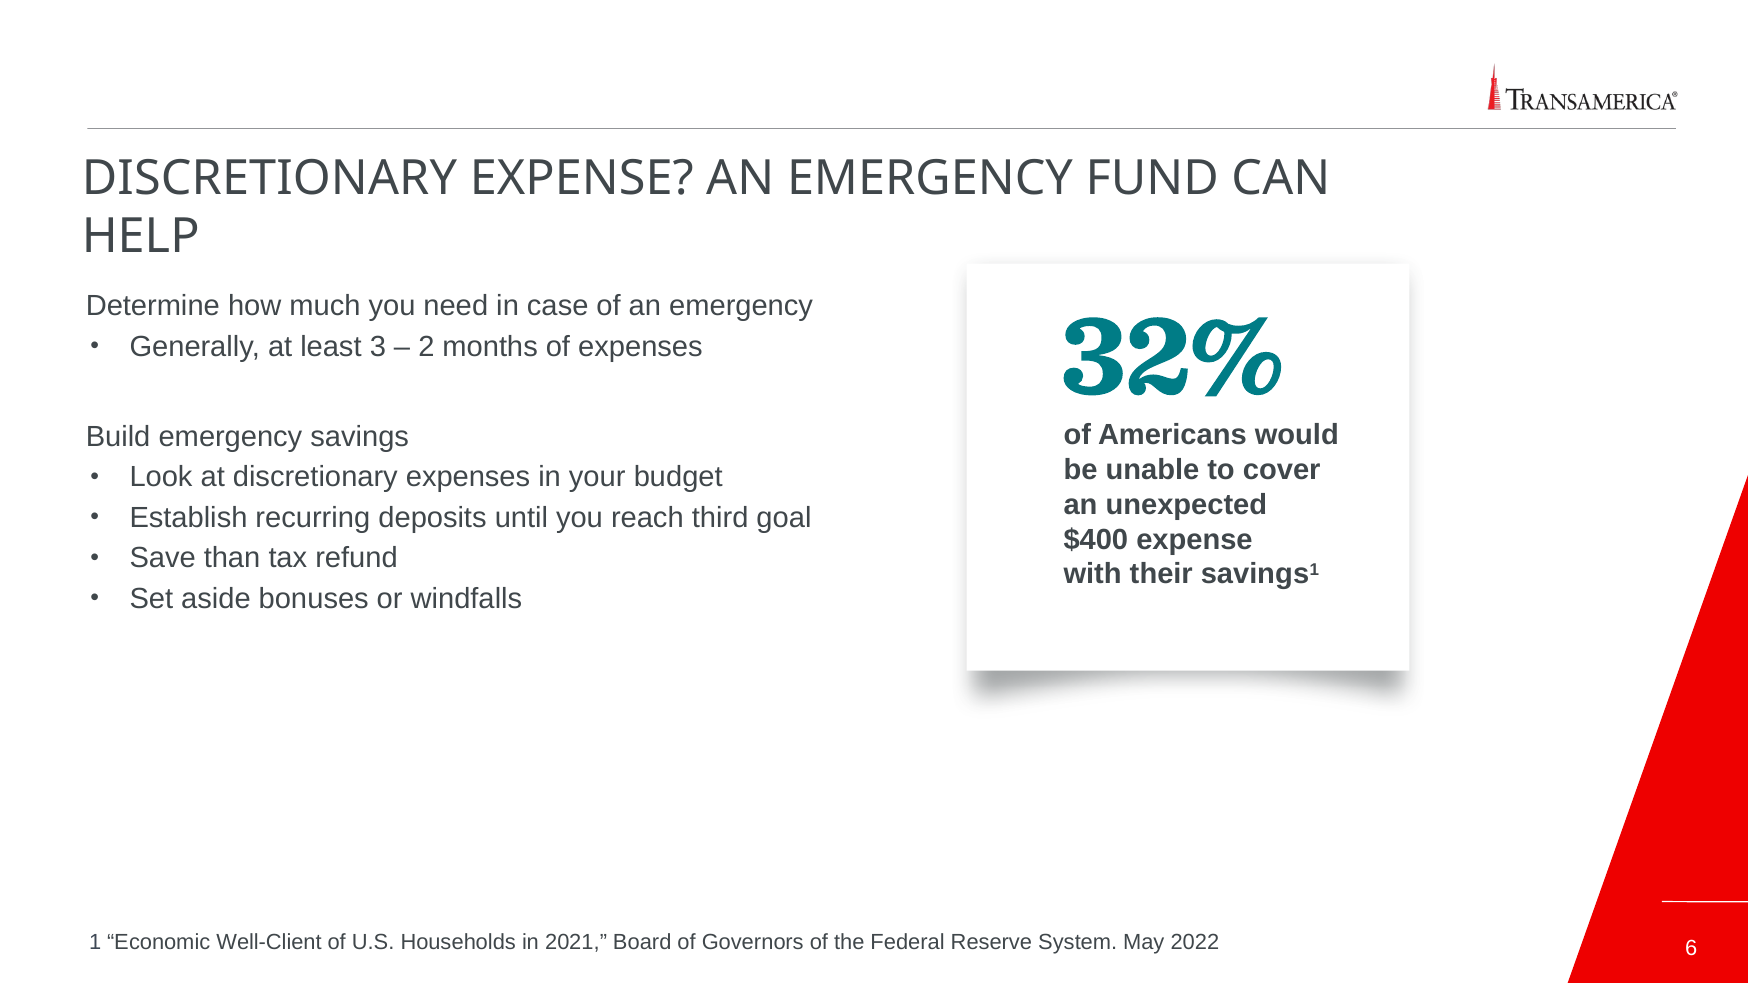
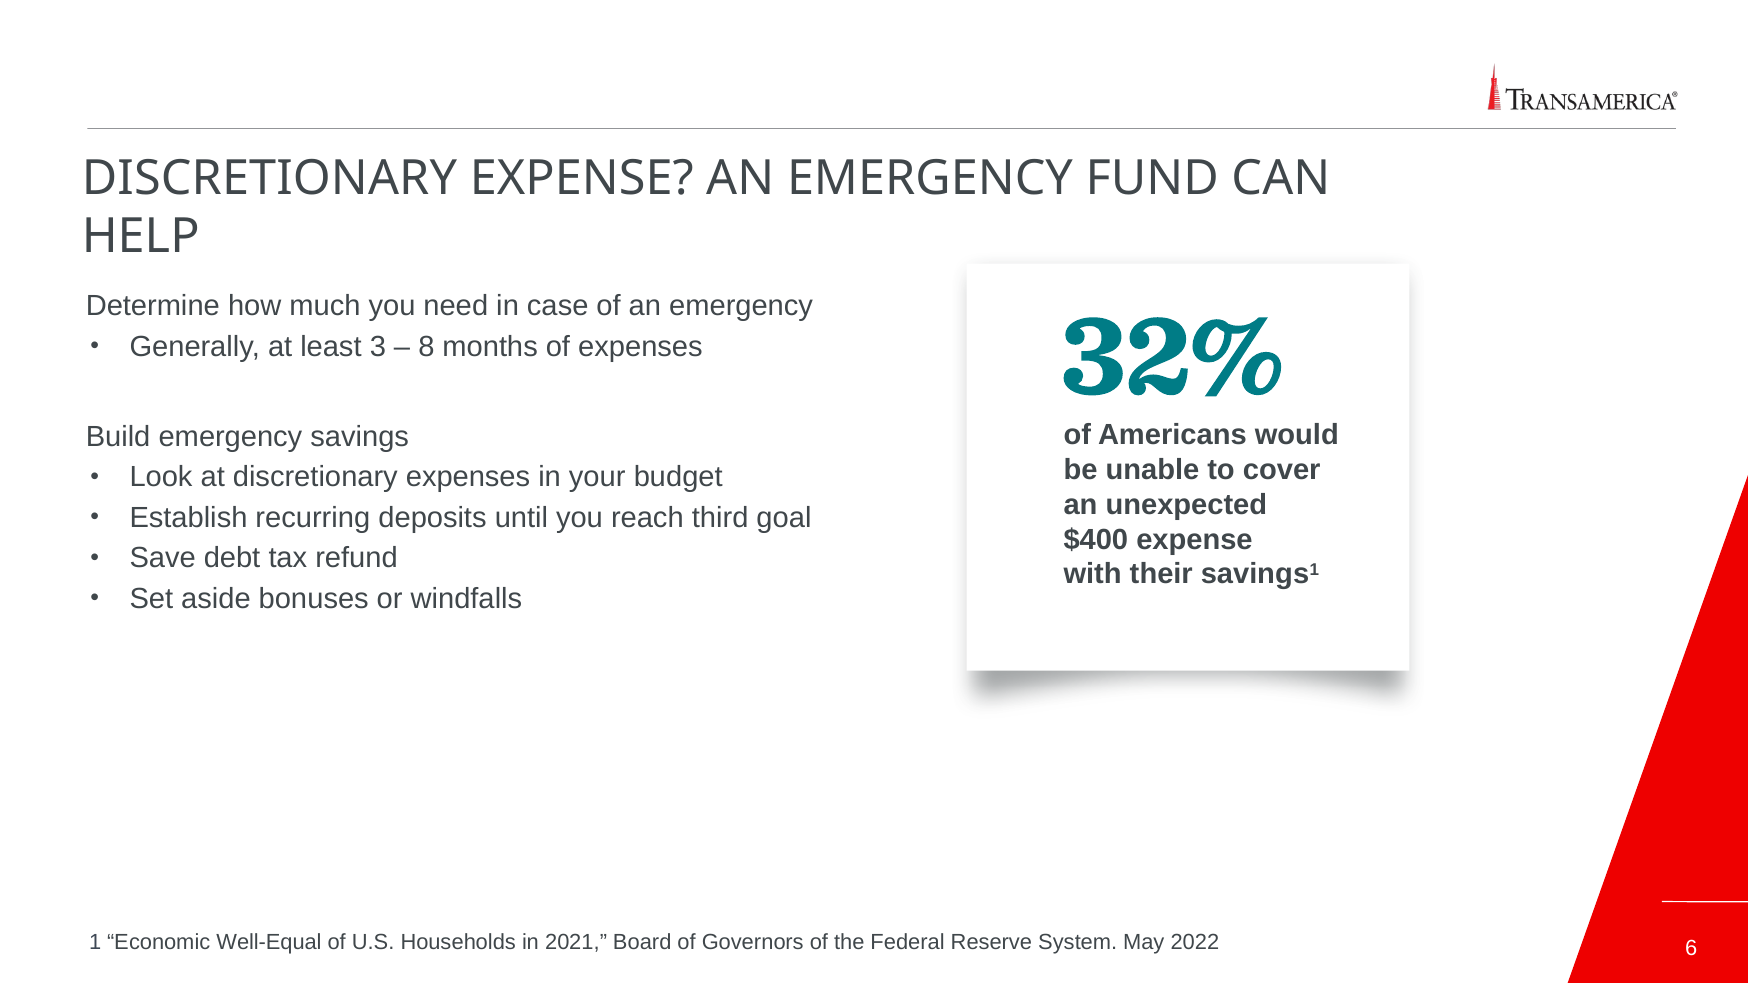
2: 2 -> 8
than: than -> debt
Well-Client: Well-Client -> Well-Equal
